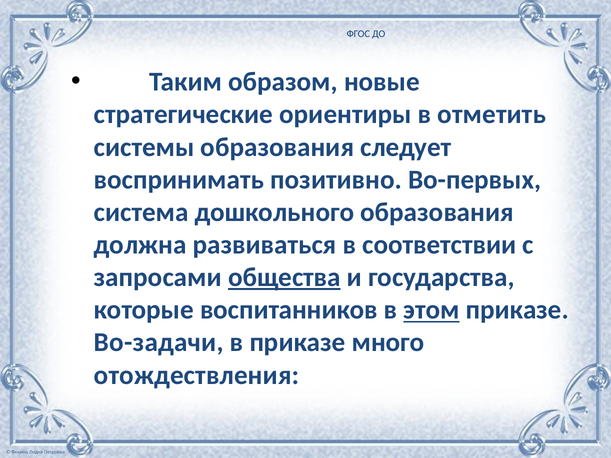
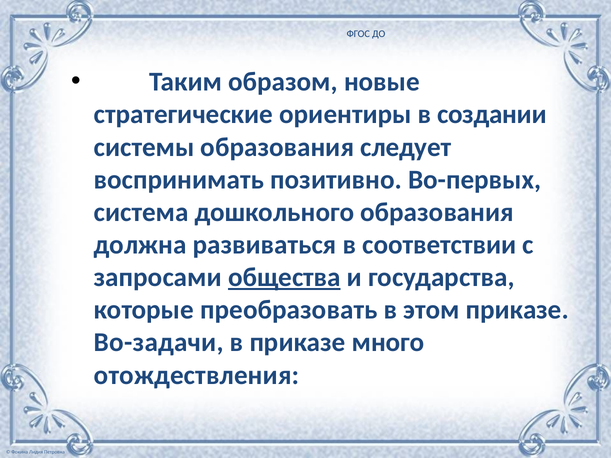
отметить: отметить -> создании
воспитанников: воспитанников -> преобразовать
этом underline: present -> none
